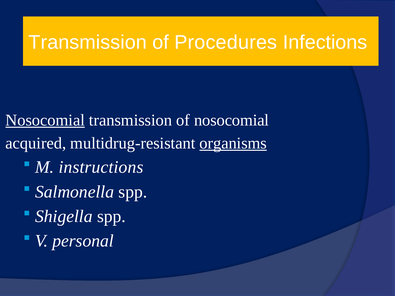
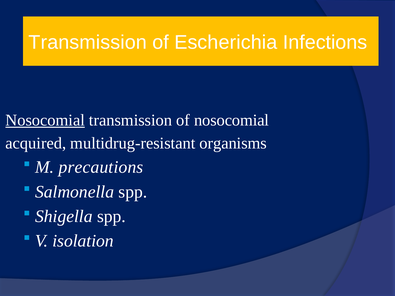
Procedures: Procedures -> Escherichia
organisms underline: present -> none
instructions: instructions -> precautions
personal: personal -> isolation
